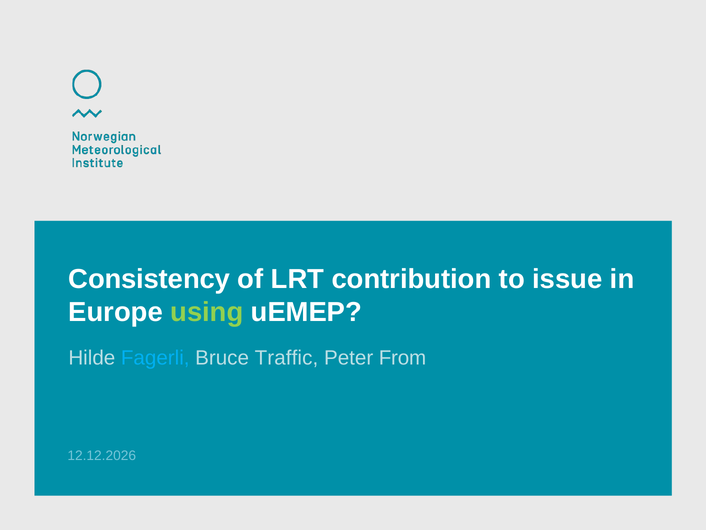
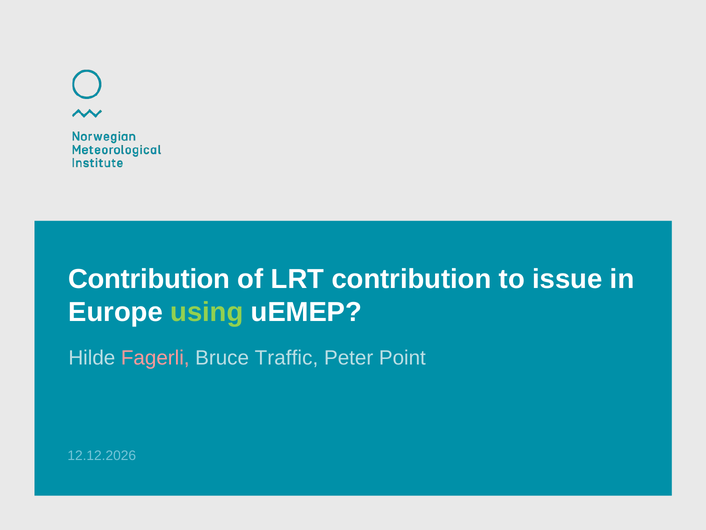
Consistency at (149, 279): Consistency -> Contribution
Fagerli colour: light blue -> pink
From: From -> Point
